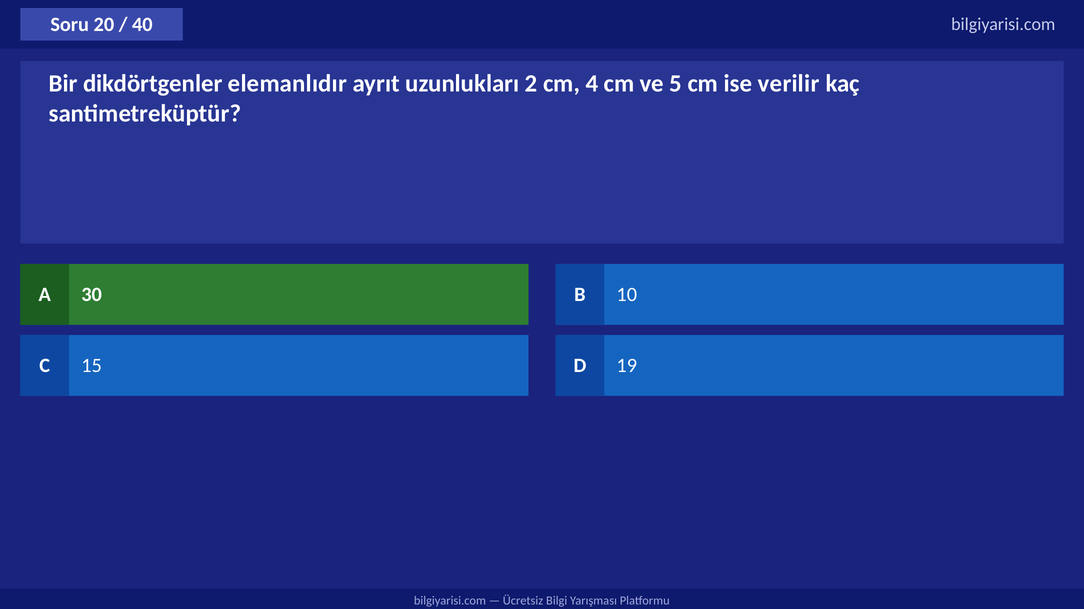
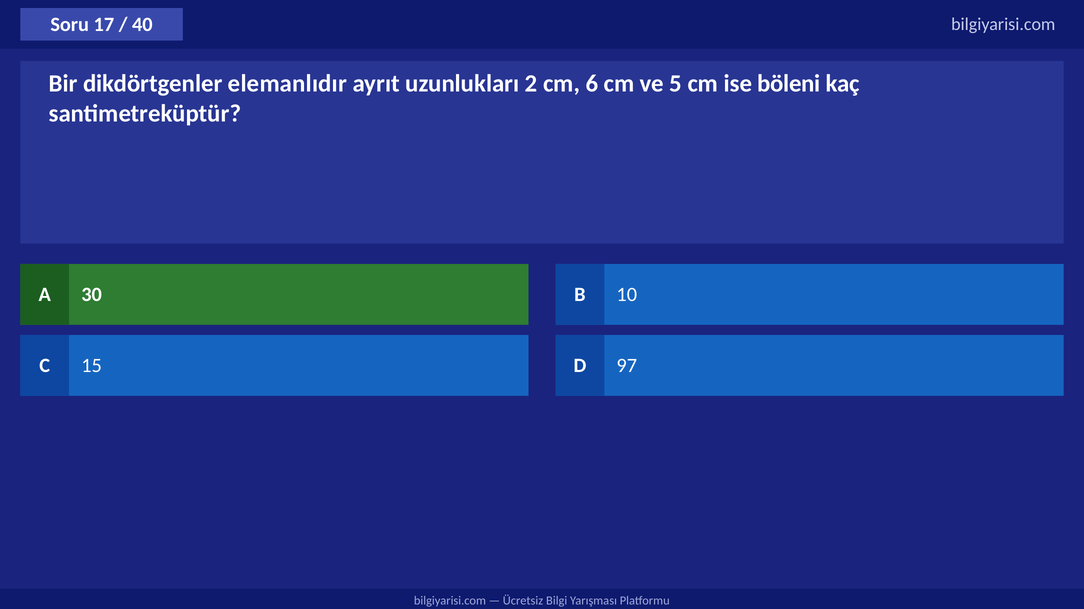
20: 20 -> 17
4: 4 -> 6
verilir: verilir -> böleni
19: 19 -> 97
